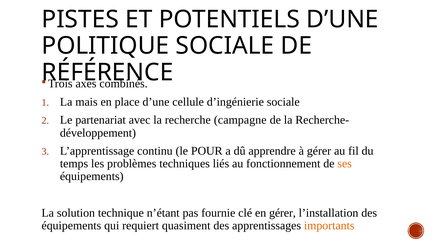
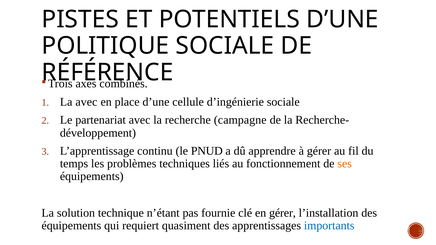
La mais: mais -> avec
POUR: POUR -> PNUD
importants colour: orange -> blue
